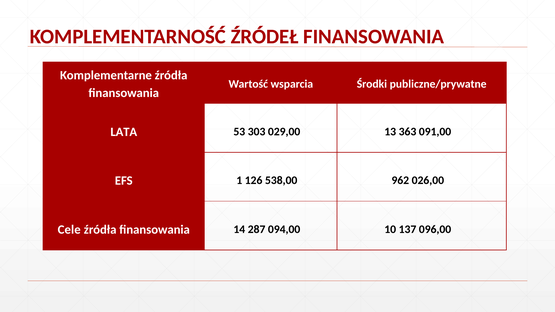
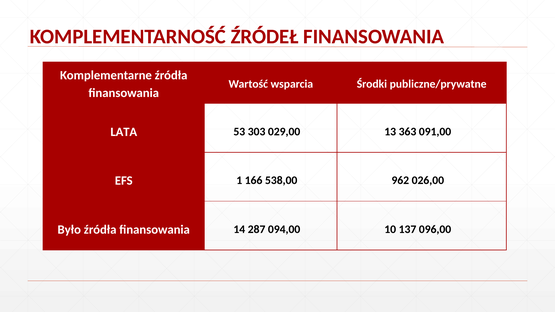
126: 126 -> 166
Cele: Cele -> Było
